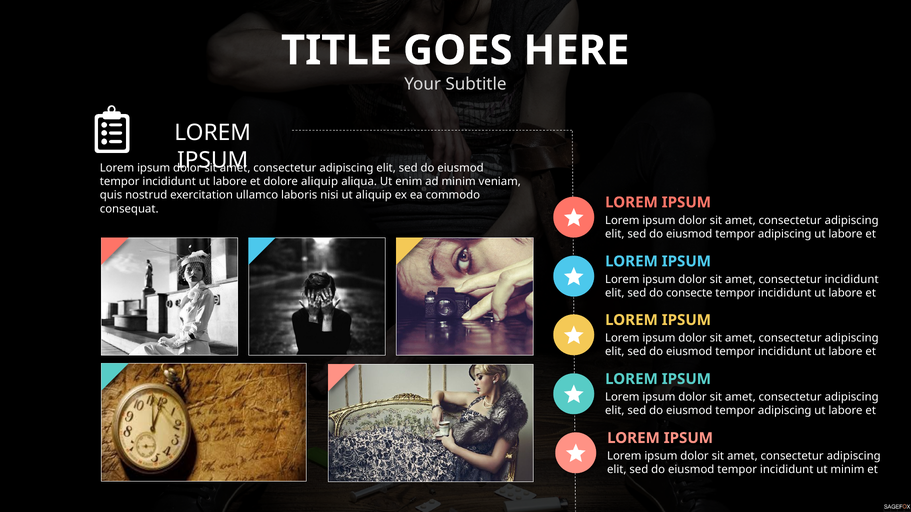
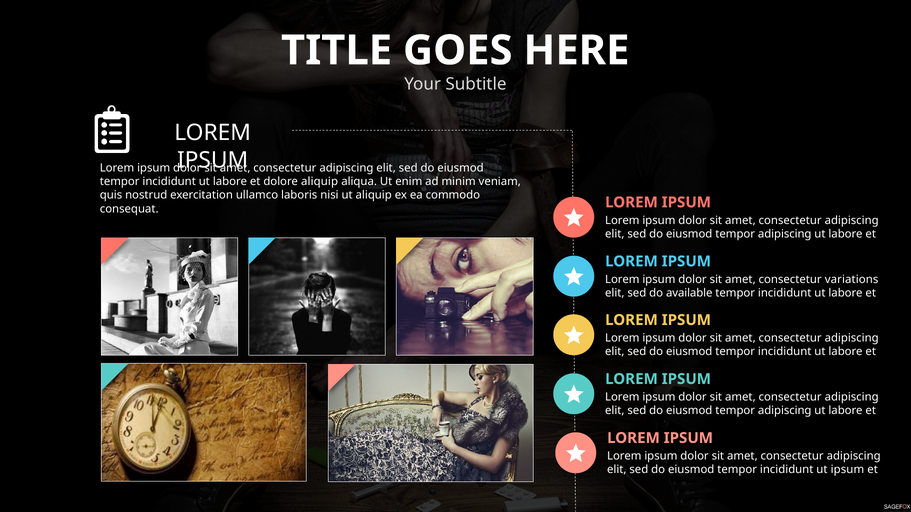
consectetur incididunt: incididunt -> variations
consecte: consecte -> available
ut minim: minim -> ipsum
